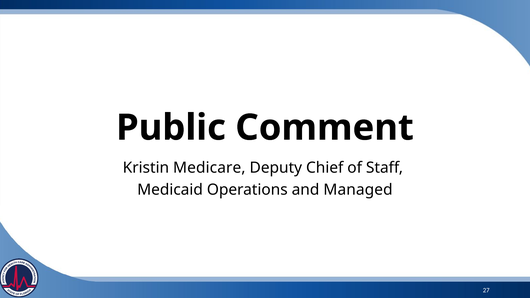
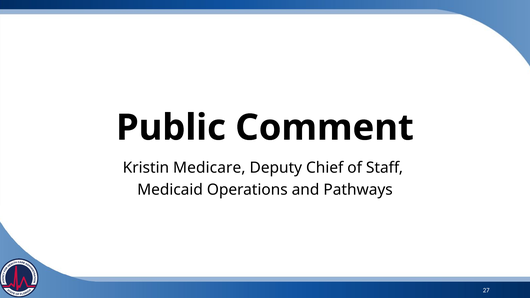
Managed: Managed -> Pathways
